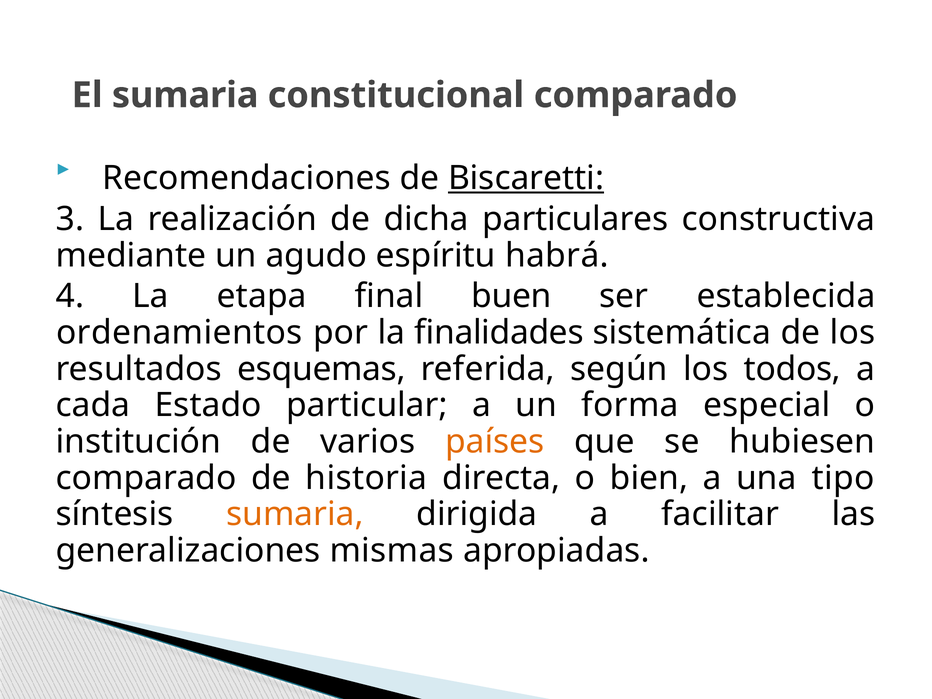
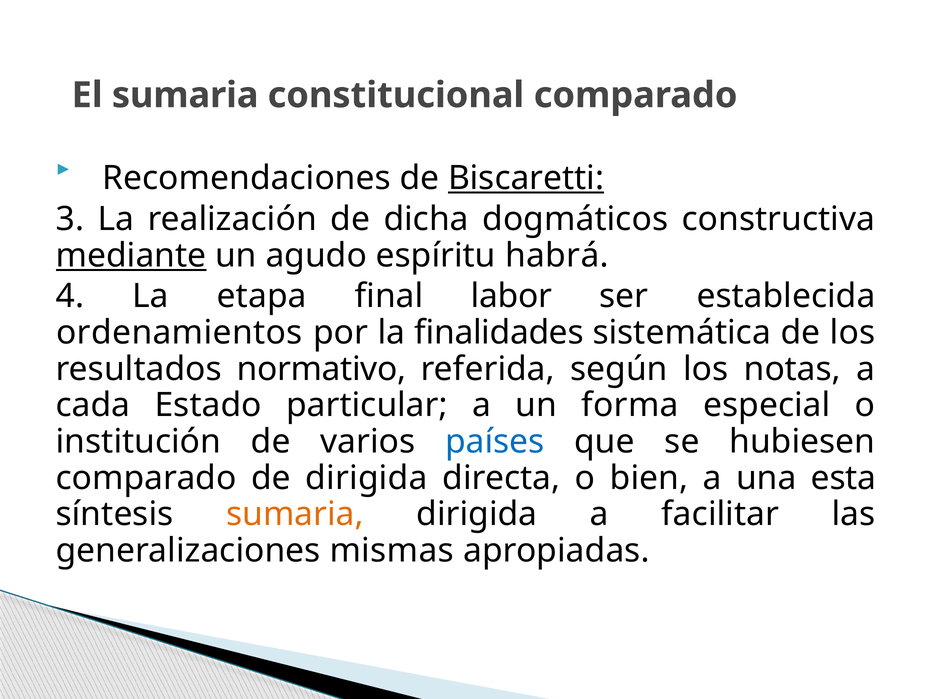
particulares: particulares -> dogmáticos
mediante underline: none -> present
buen: buen -> labor
esquemas: esquemas -> normativo
todos: todos -> notas
países colour: orange -> blue
de historia: historia -> dirigida
tipo: tipo -> esta
